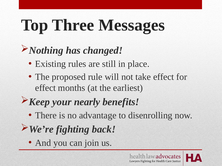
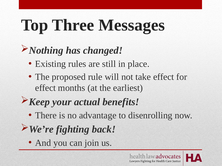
nearly: nearly -> actual
